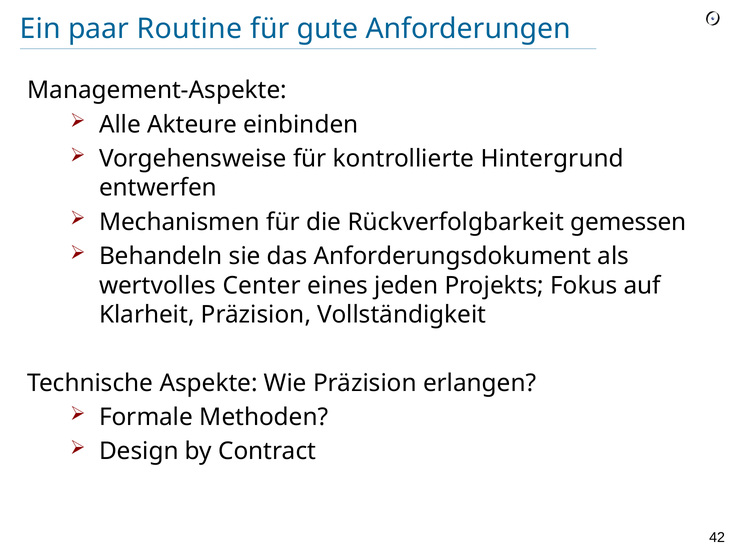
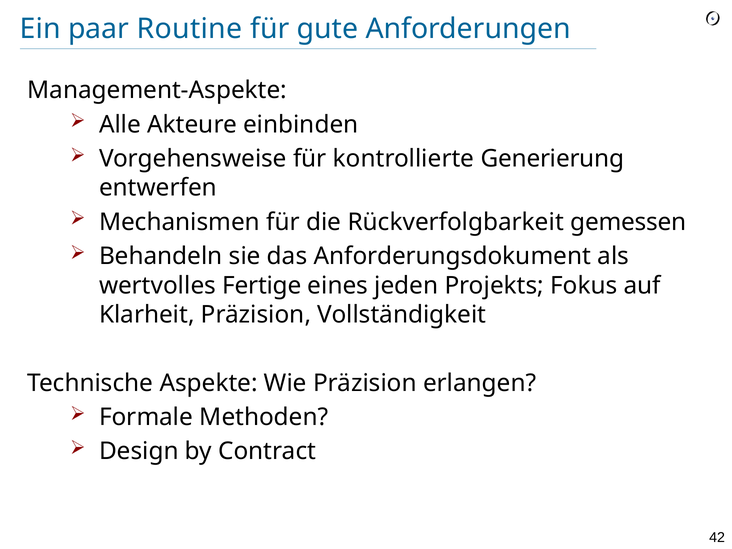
Hintergrund: Hintergrund -> Generierung
Center: Center -> Fertige
